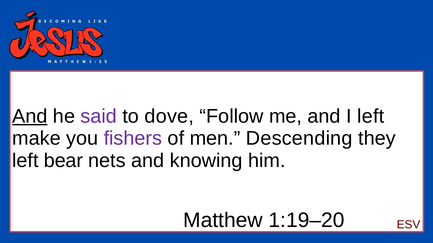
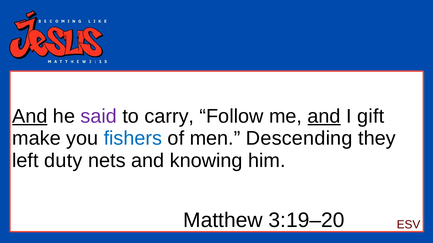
dove: dove -> carry
and at (324, 116) underline: none -> present
I left: left -> gift
fishers colour: purple -> blue
bear: bear -> duty
1:19–20: 1:19–20 -> 3:19–20
